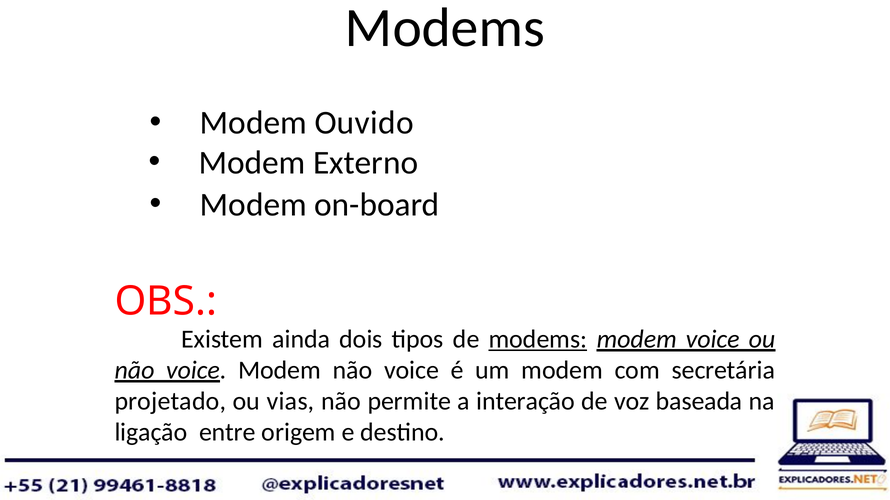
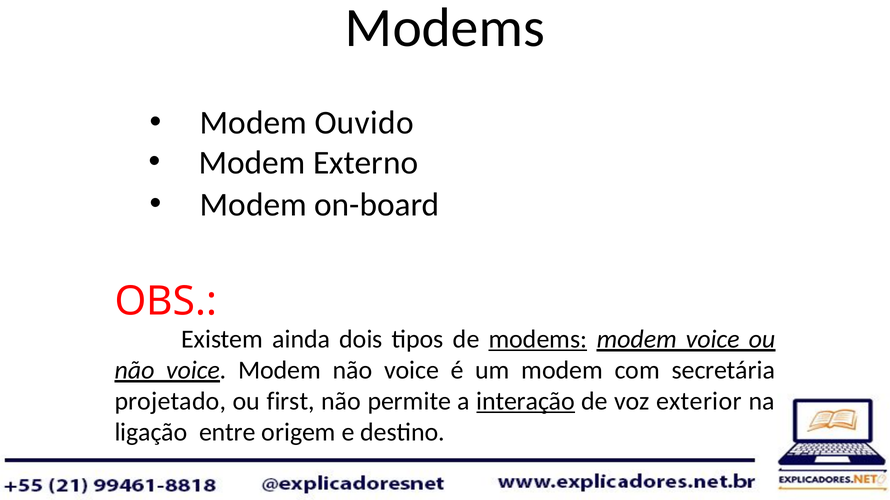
vias: vias -> first
interação underline: none -> present
baseada: baseada -> exterior
